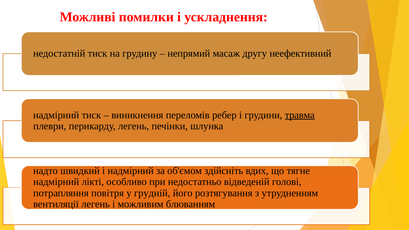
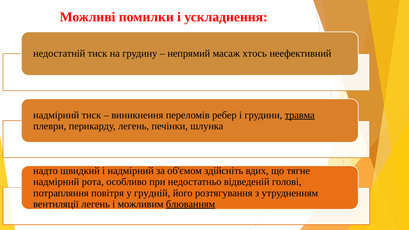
другу: другу -> хтось
лікті: лікті -> рота
блюванням underline: none -> present
